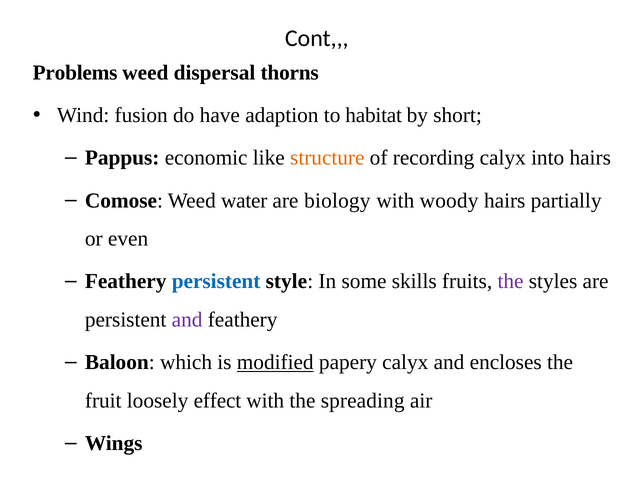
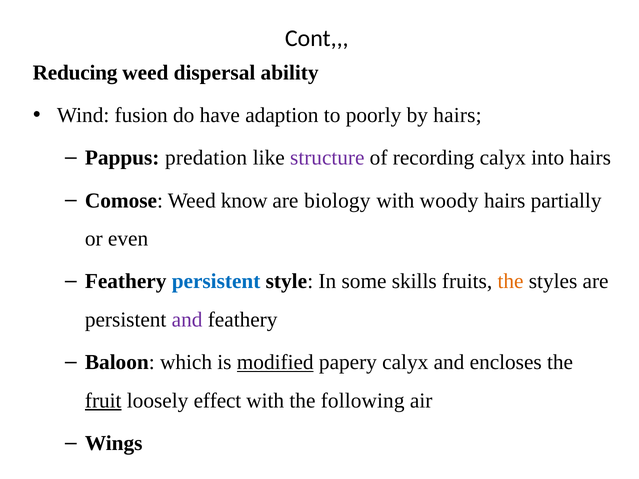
Problems: Problems -> Reducing
thorns: thorns -> ability
habitat: habitat -> poorly
by short: short -> hairs
economic: economic -> predation
structure colour: orange -> purple
water: water -> know
the at (511, 282) colour: purple -> orange
fruit underline: none -> present
spreading: spreading -> following
